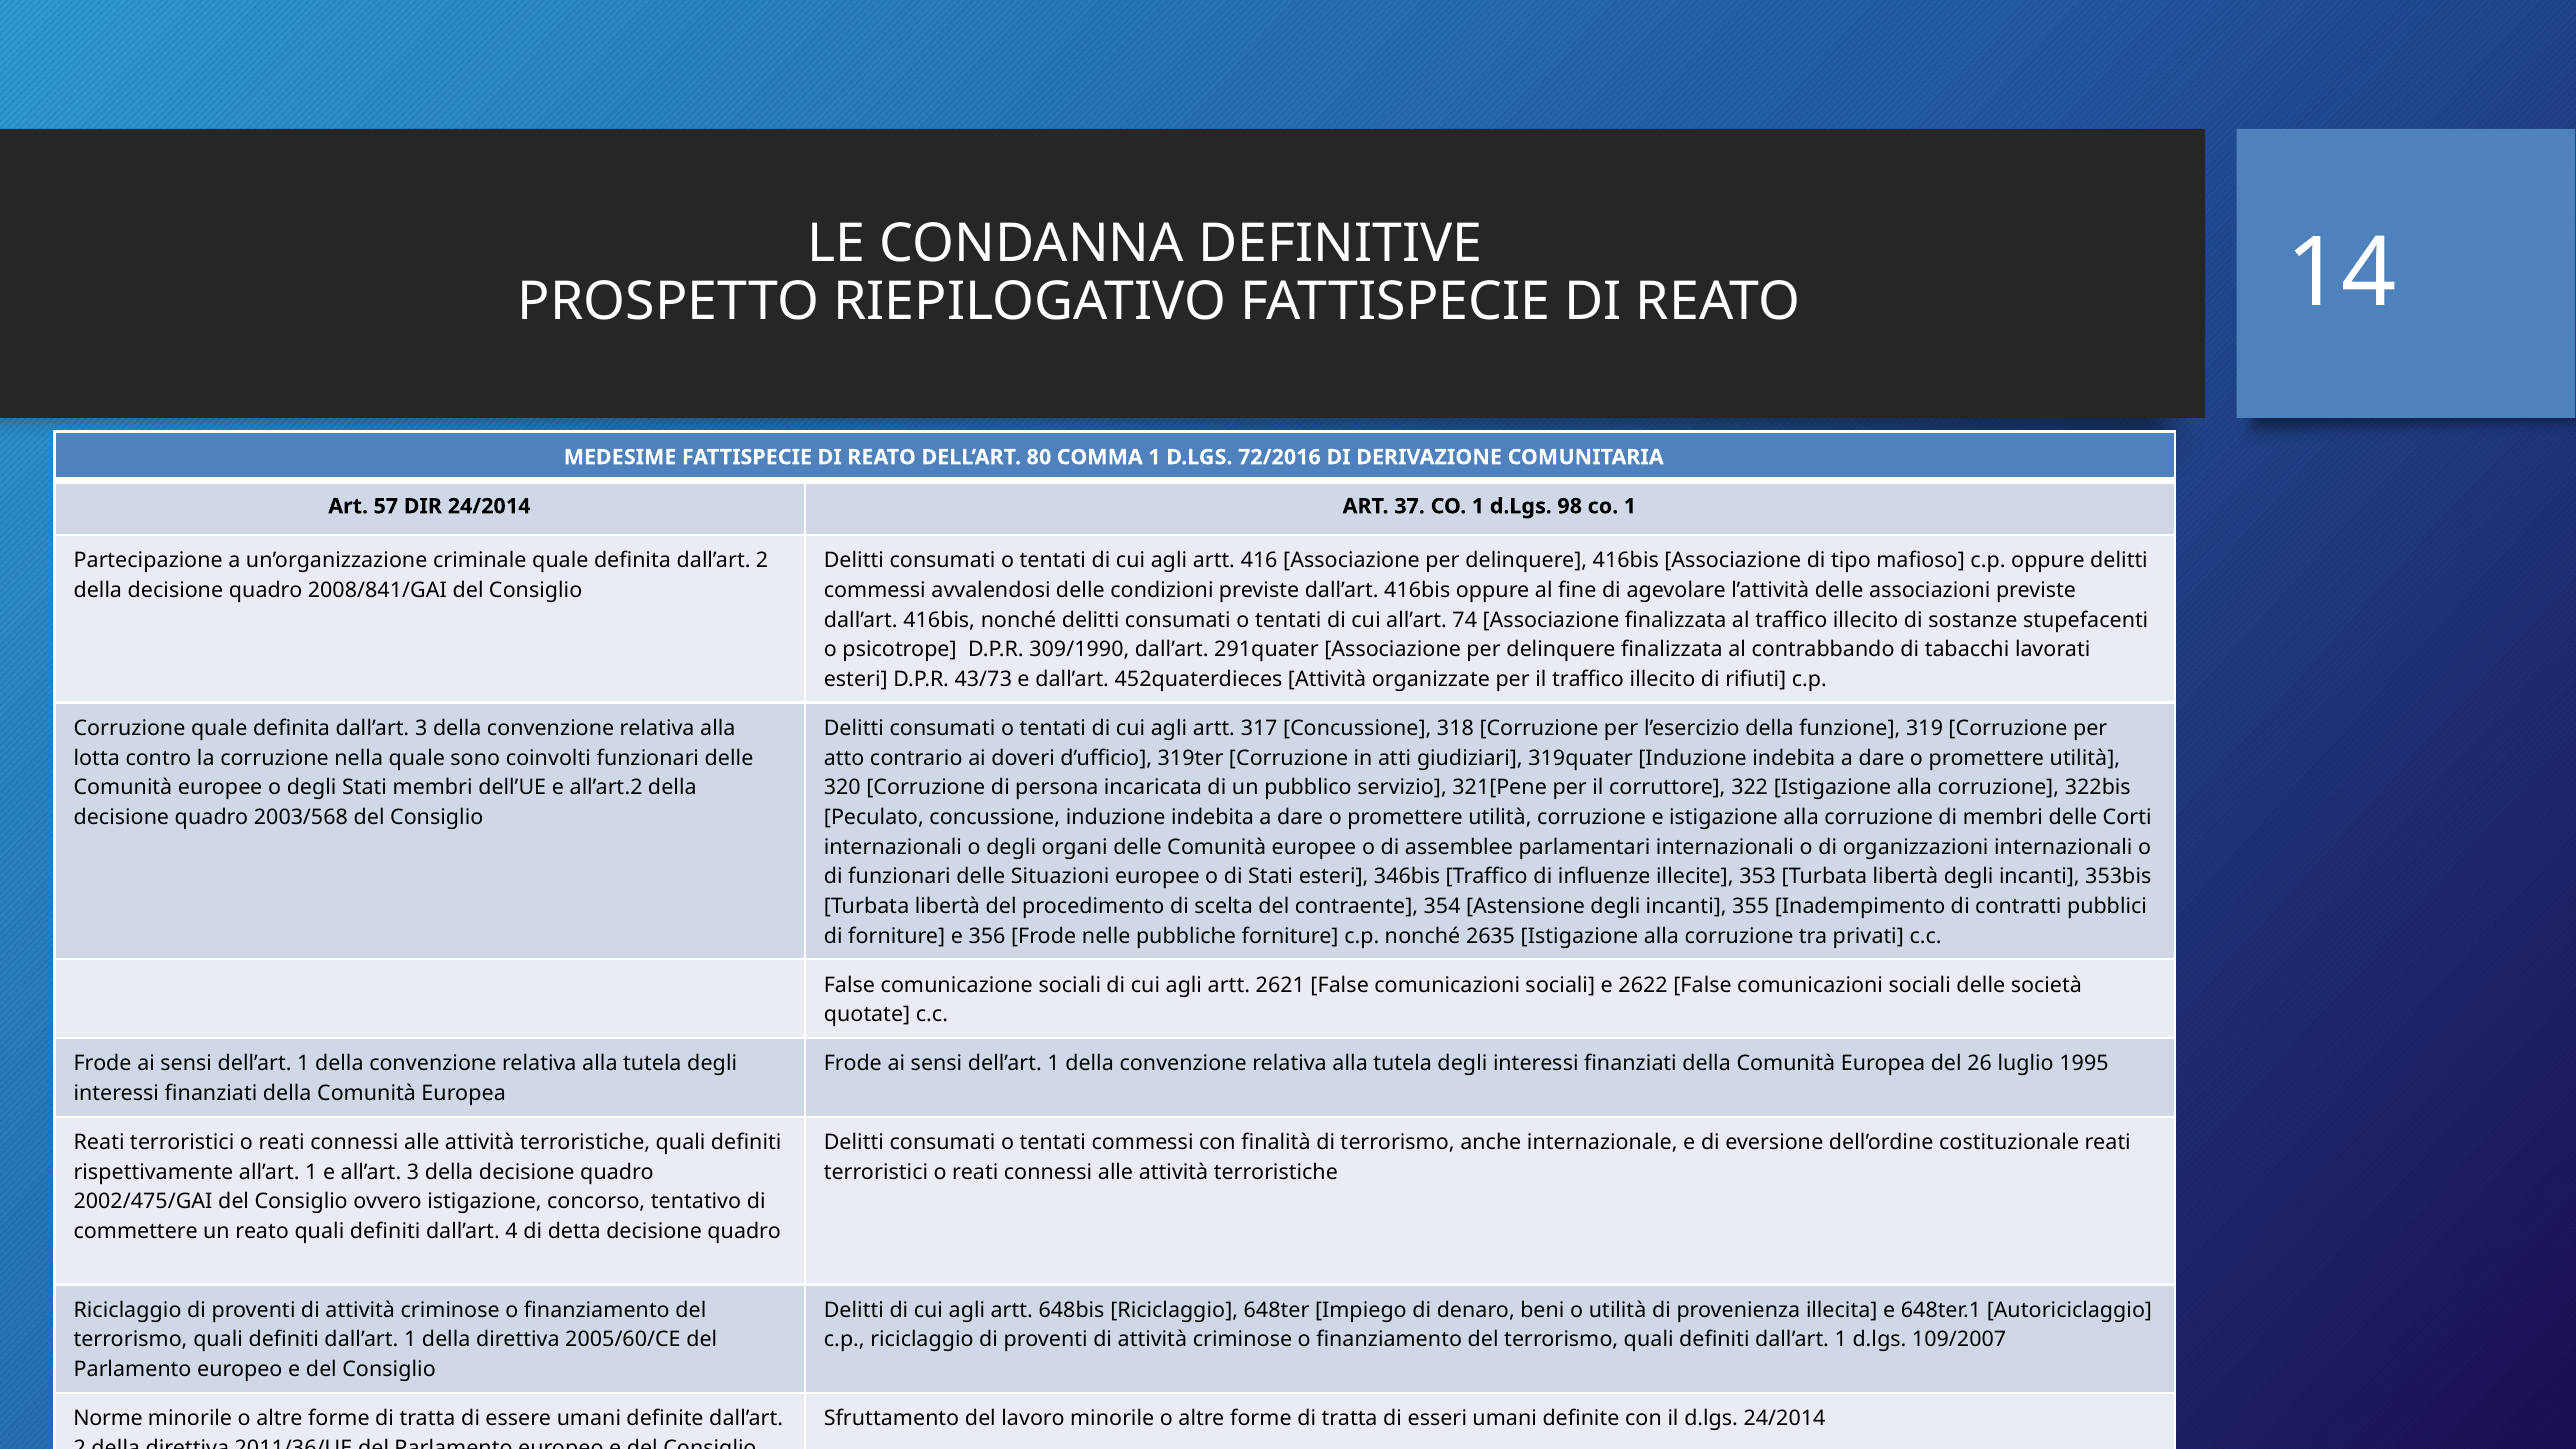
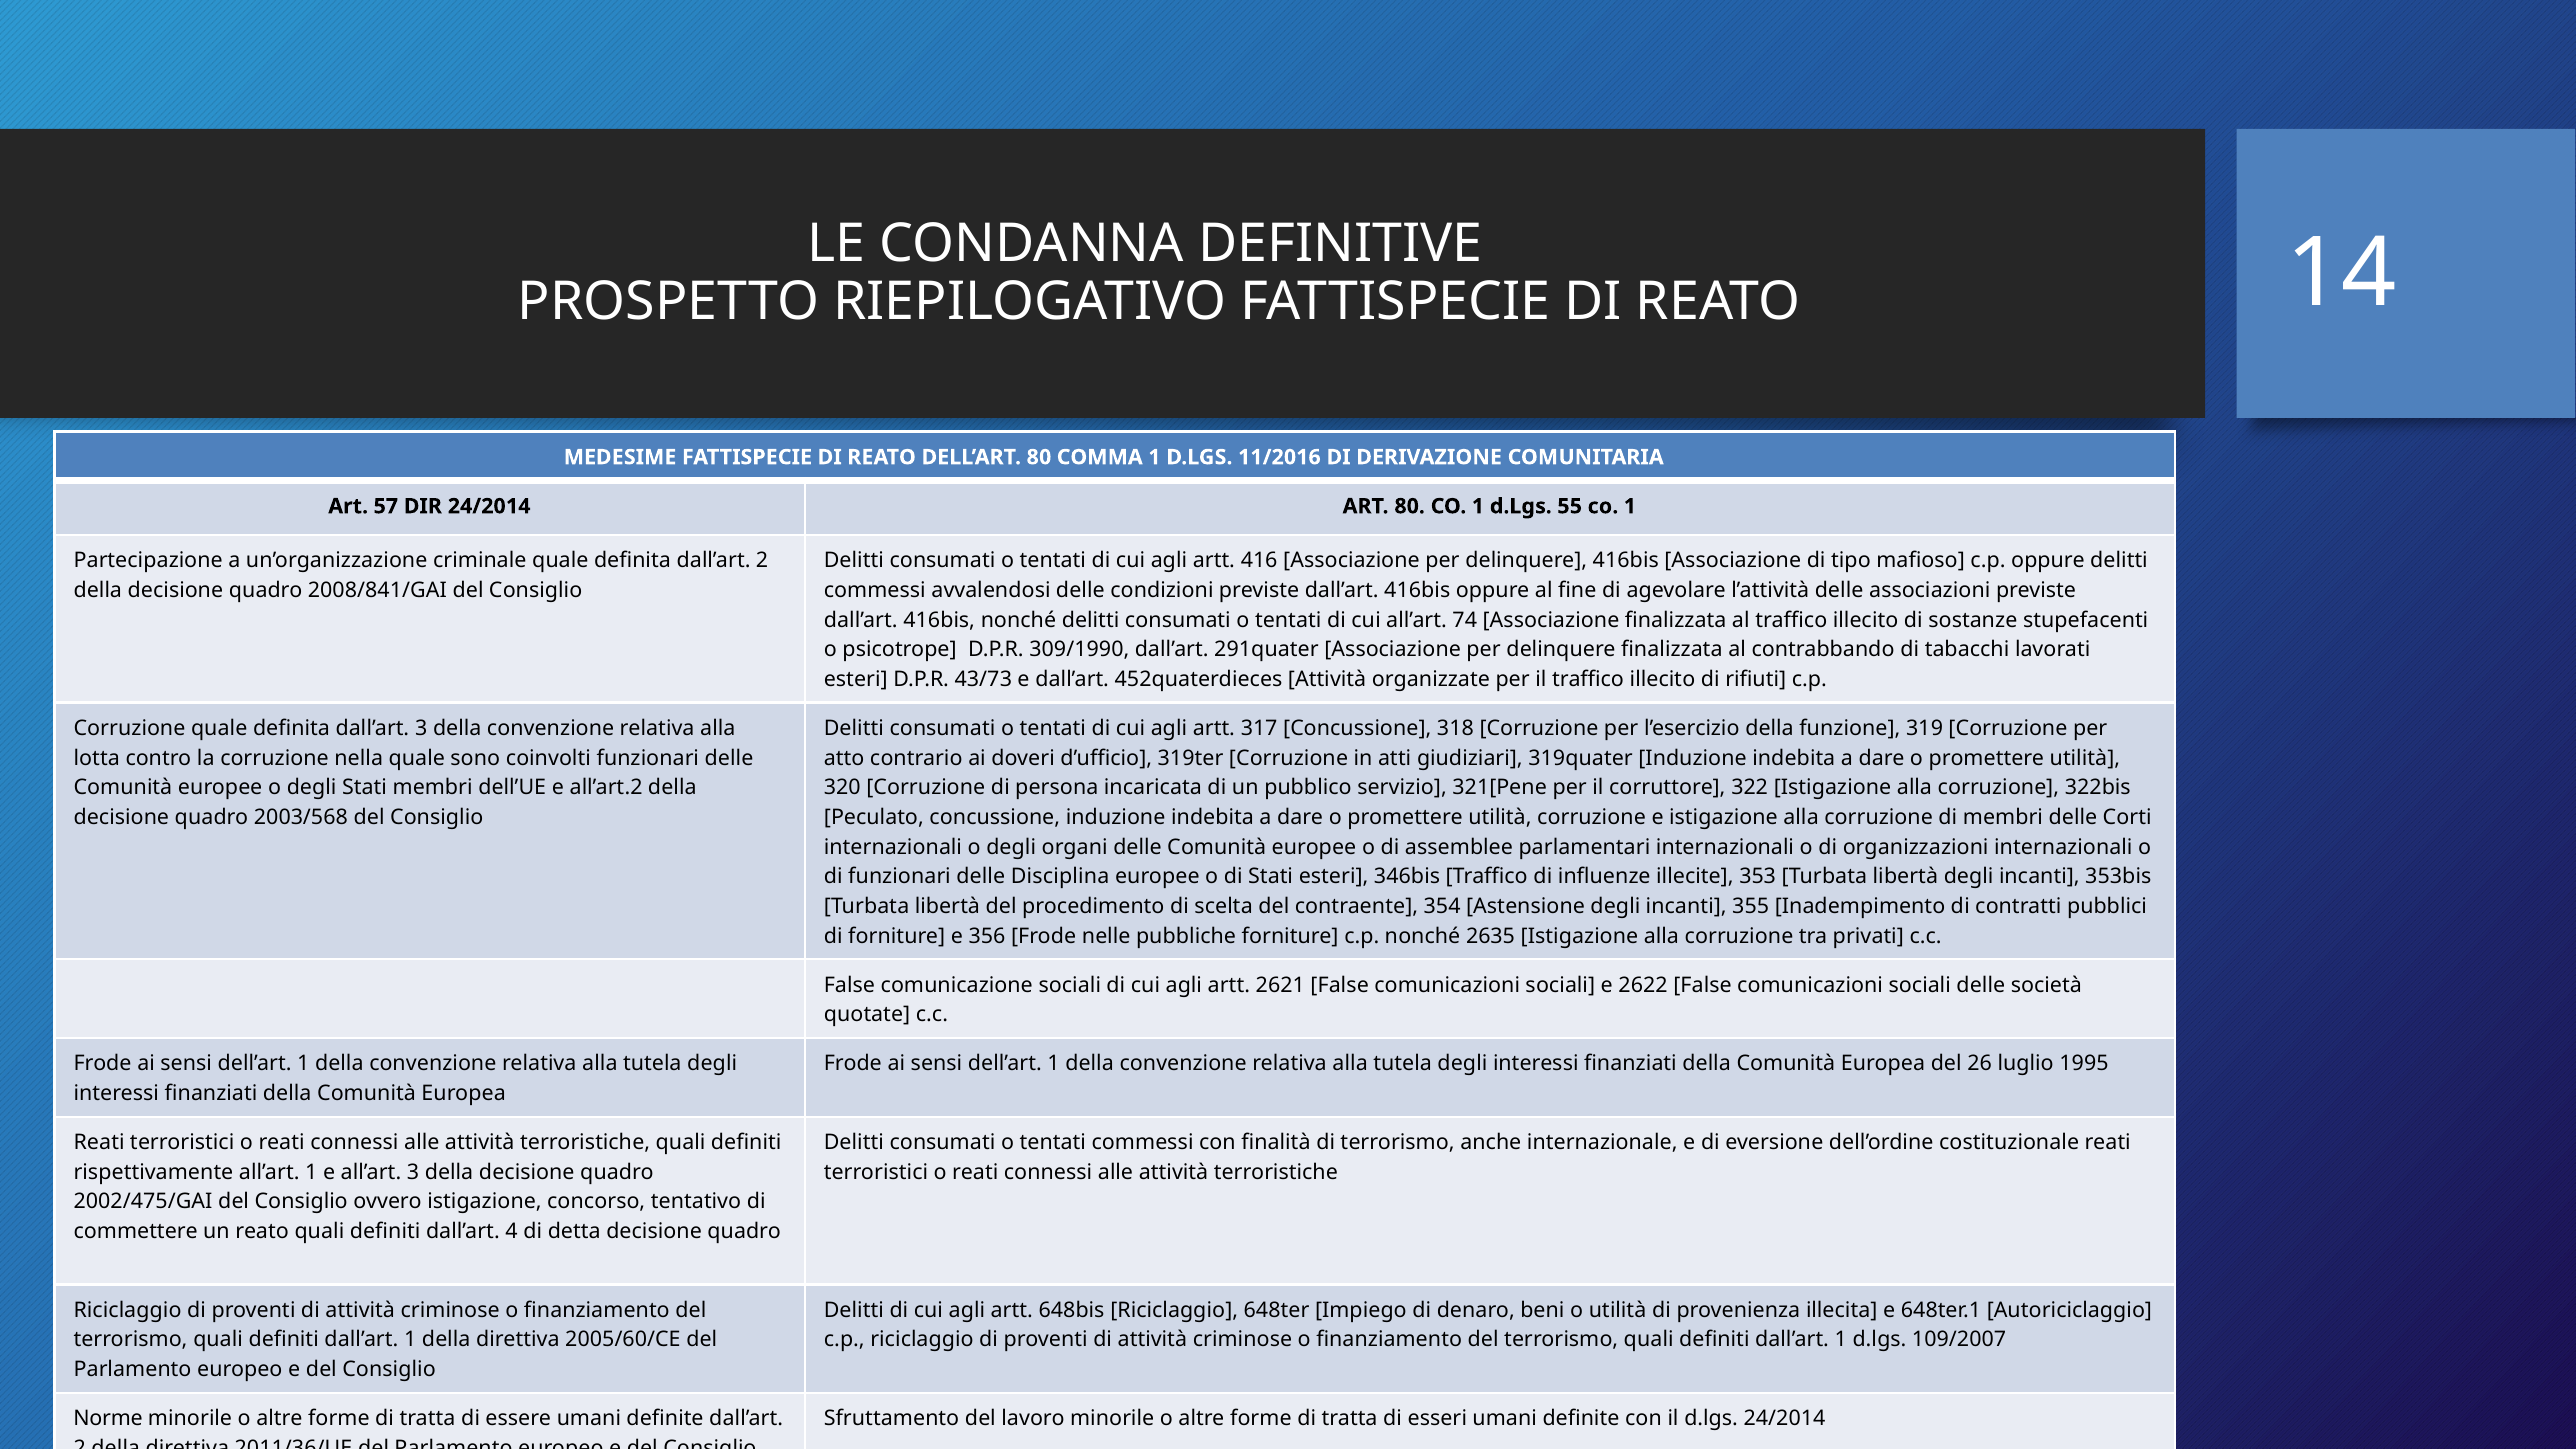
72/2016: 72/2016 -> 11/2016
ART 37: 37 -> 80
98: 98 -> 55
Situazioni: Situazioni -> Disciplina
